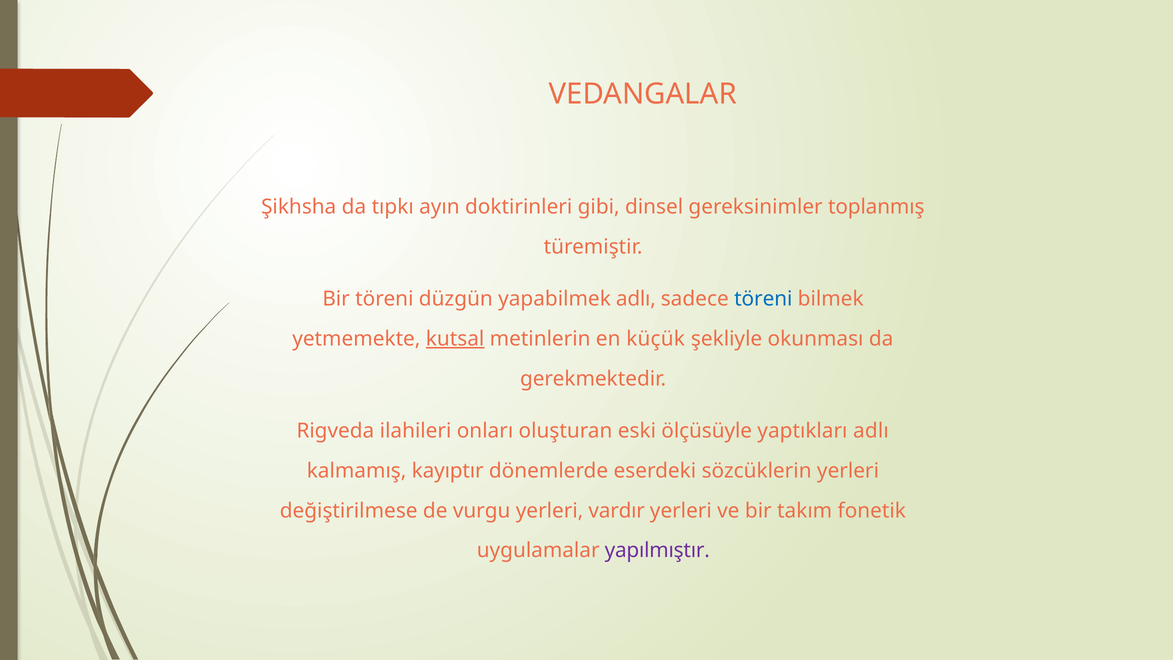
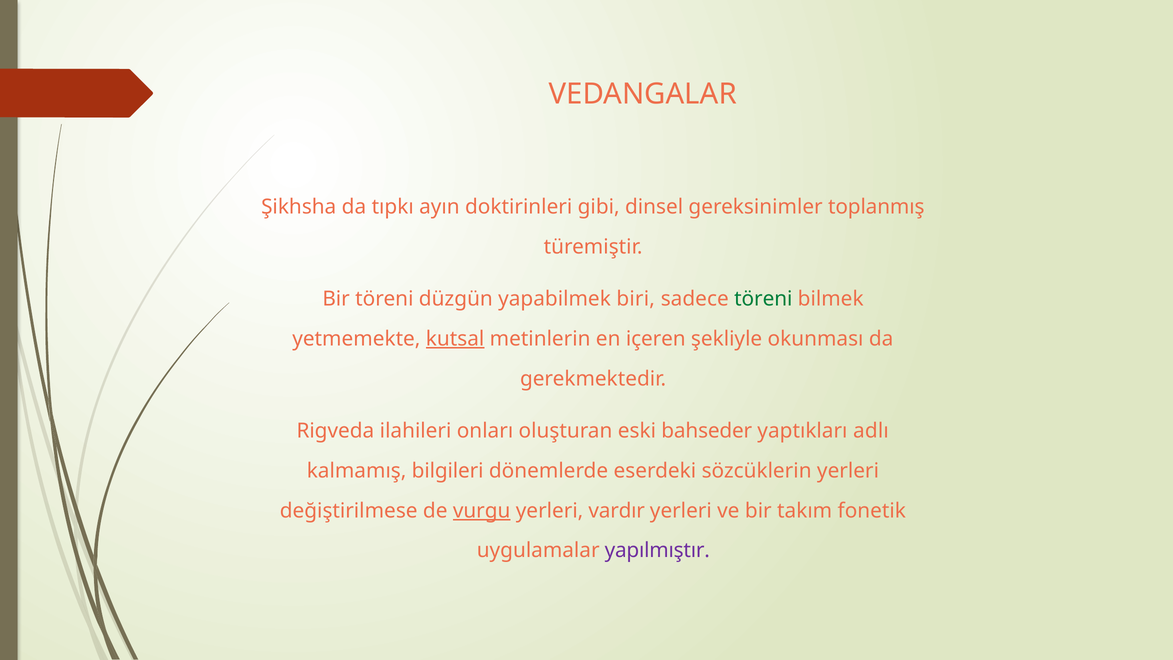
yapabilmek adlı: adlı -> biri
töreni at (763, 299) colour: blue -> green
küçük: küçük -> içeren
ölçüsüyle: ölçüsüyle -> bahseder
kayıptır: kayıptır -> bilgileri
vurgu underline: none -> present
